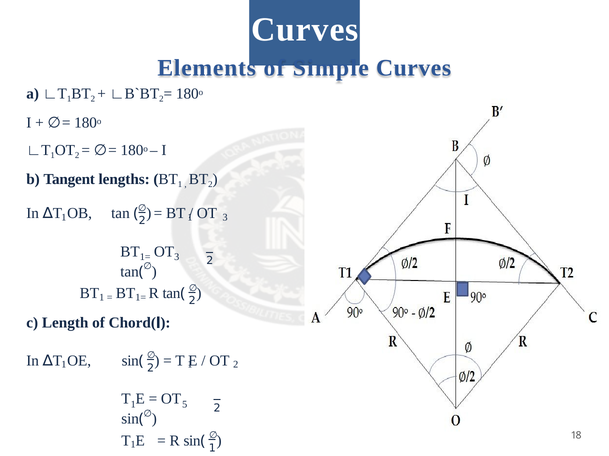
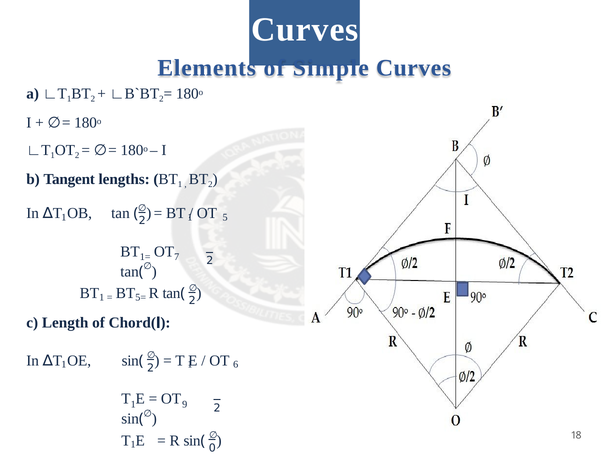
OT 3: 3 -> 5
1= 3: 3 -> 7
1= at (141, 298): 1= -> 5=
2 at (236, 365): 2 -> 6
5: 5 -> 9
1 at (212, 449): 1 -> 0
